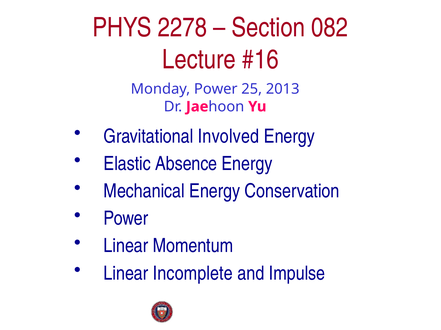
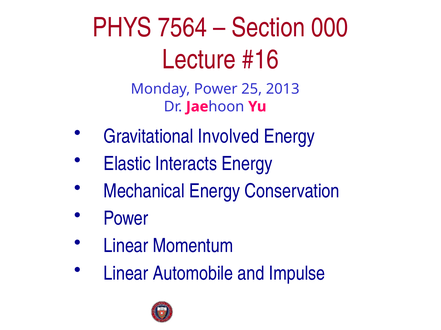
2278: 2278 -> 7564
082: 082 -> 000
Absence: Absence -> Interacts
Incomplete: Incomplete -> Automobile
